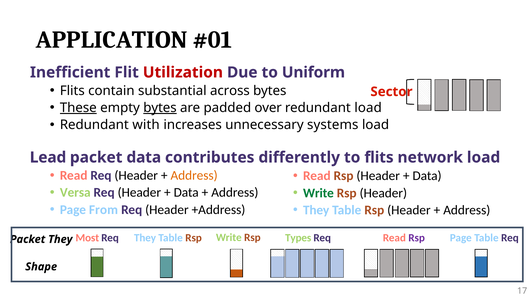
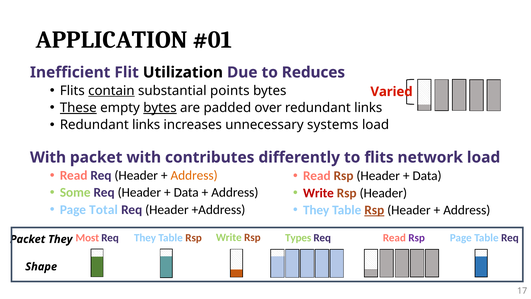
Utilization colour: red -> black
Uniform: Uniform -> Reduces
contain underline: none -> present
across: across -> points
Sector: Sector -> Varied
load at (368, 108): load -> links
with at (146, 125): with -> links
Lead at (48, 157): Lead -> With
packet data: data -> with
Versa: Versa -> Some
Write at (318, 193) colour: green -> red
From: From -> Total
Rsp at (374, 210) underline: none -> present
